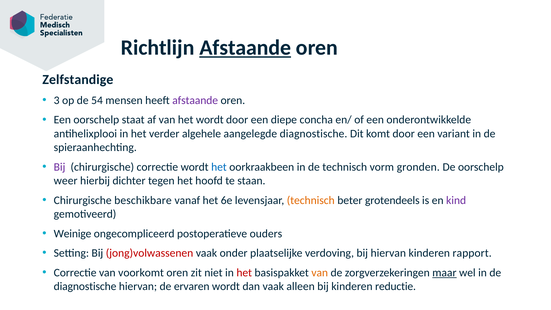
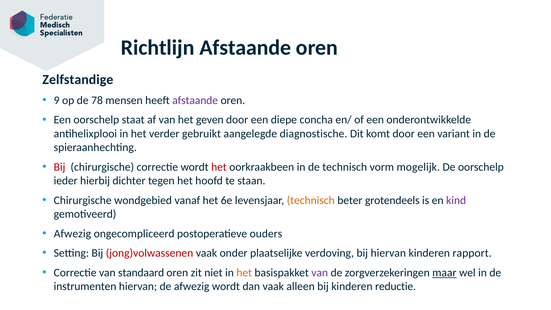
Afstaande at (245, 47) underline: present -> none
3: 3 -> 9
54: 54 -> 78
het wordt: wordt -> geven
algehele: algehele -> gebruikt
Bij at (60, 167) colour: purple -> red
het at (219, 167) colour: blue -> red
gronden: gronden -> mogelijk
weer: weer -> ieder
beschikbare: beschikbare -> wondgebied
Weinige at (73, 233): Weinige -> Afwezig
voorkomt: voorkomt -> standaard
het at (244, 273) colour: red -> orange
van at (320, 273) colour: orange -> purple
diagnostische at (85, 286): diagnostische -> instrumenten
de ervaren: ervaren -> afwezig
